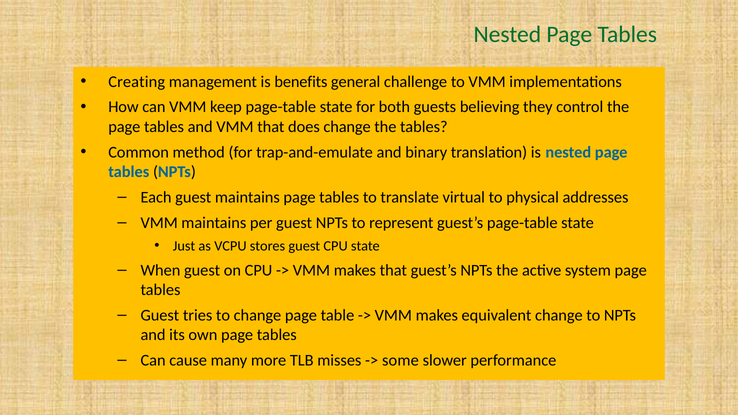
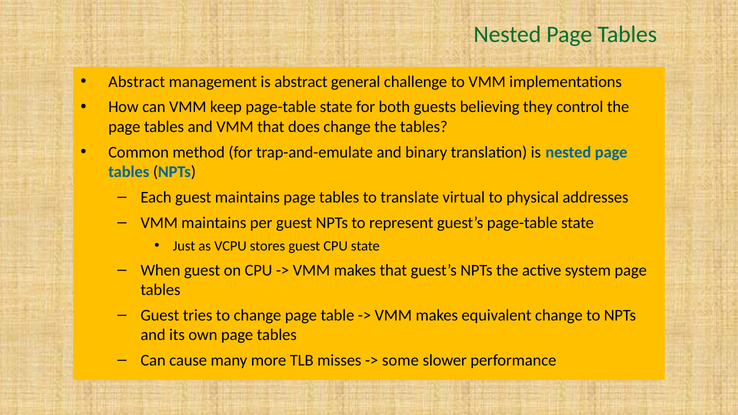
Creating at (137, 82): Creating -> Abstract
is benefits: benefits -> abstract
